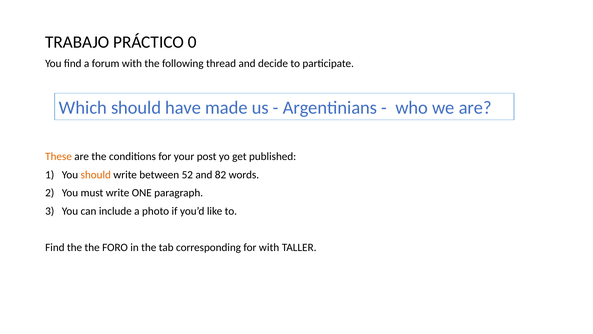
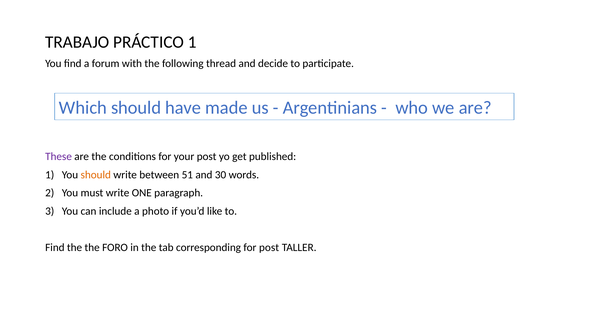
PRÁCTICO 0: 0 -> 1
These colour: orange -> purple
52: 52 -> 51
82: 82 -> 30
for with: with -> post
